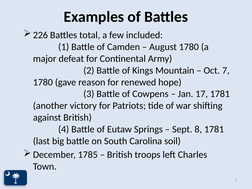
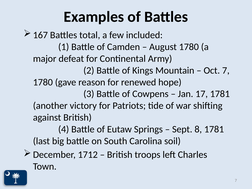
226: 226 -> 167
1785: 1785 -> 1712
